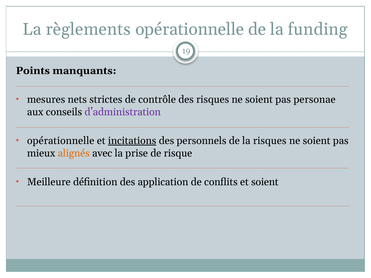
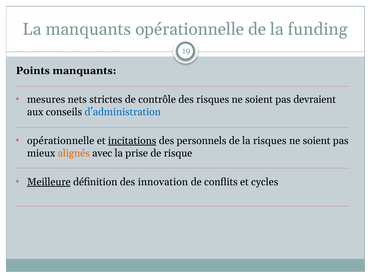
La règlements: règlements -> manquants
personae: personae -> devraient
d’administration colour: purple -> blue
Meilleure underline: none -> present
application: application -> innovation
et soient: soient -> cycles
